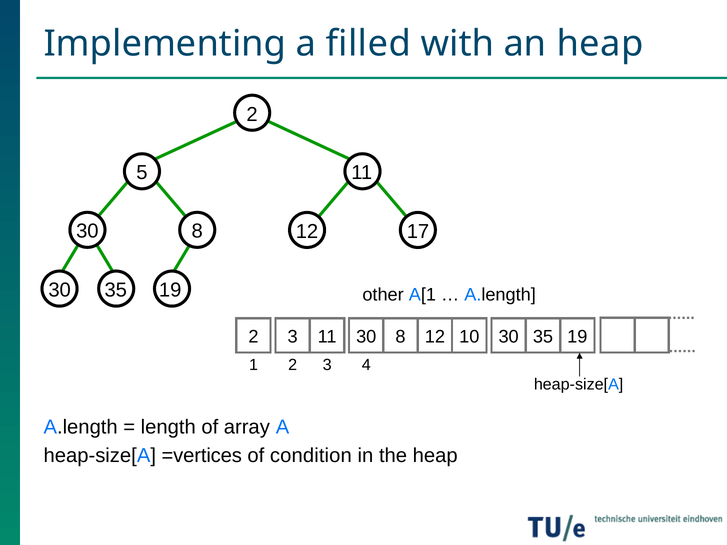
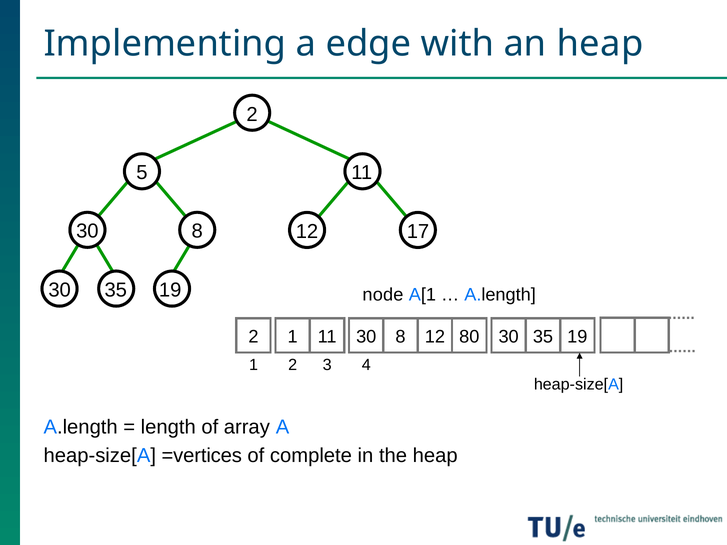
filled: filled -> edge
other: other -> node
3 at (293, 337): 3 -> 1
10: 10 -> 80
condition: condition -> complete
